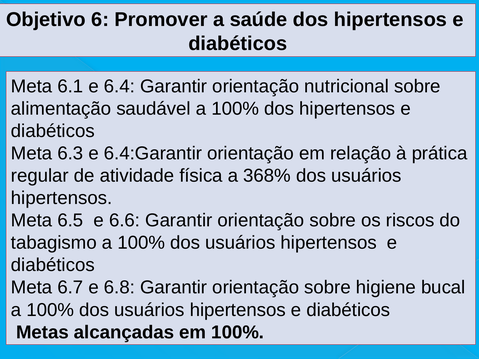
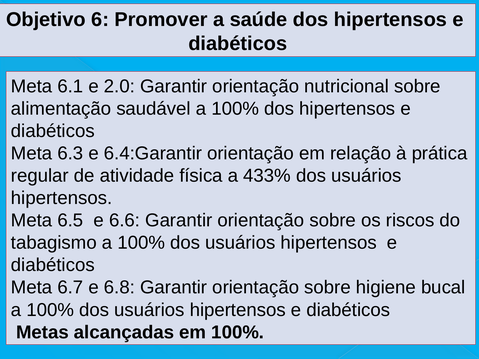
6.4: 6.4 -> 2.0
368%: 368% -> 433%
